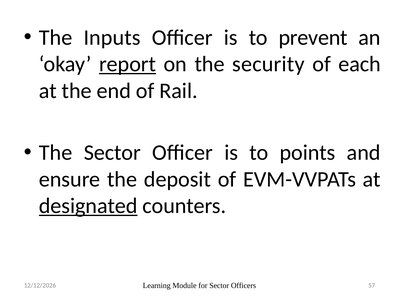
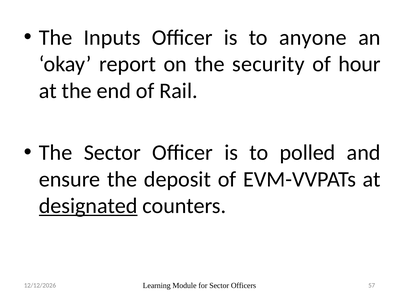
prevent: prevent -> anyone
report underline: present -> none
each: each -> hour
points: points -> polled
